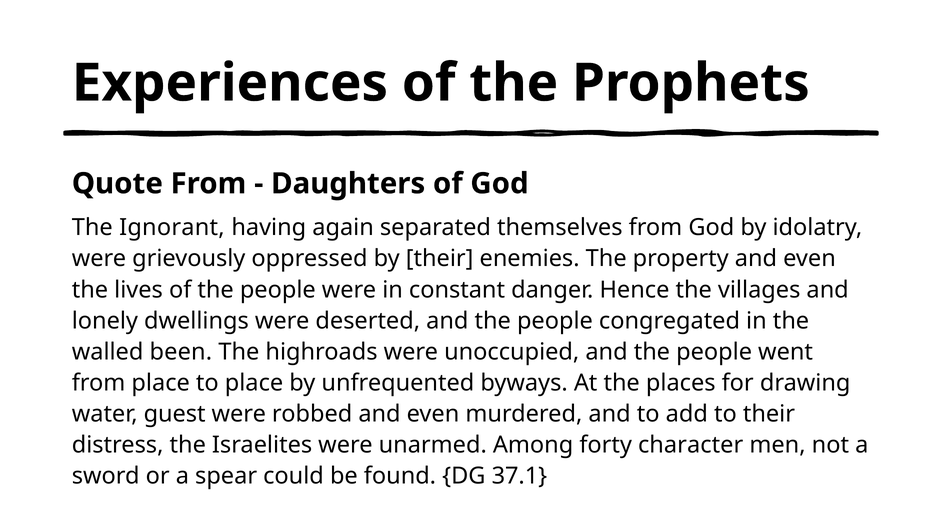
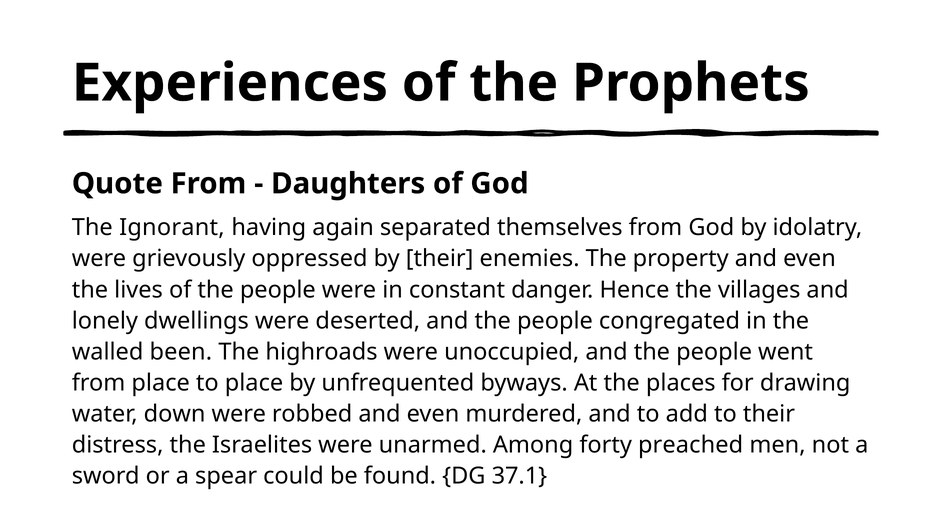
guest: guest -> down
character: character -> preached
